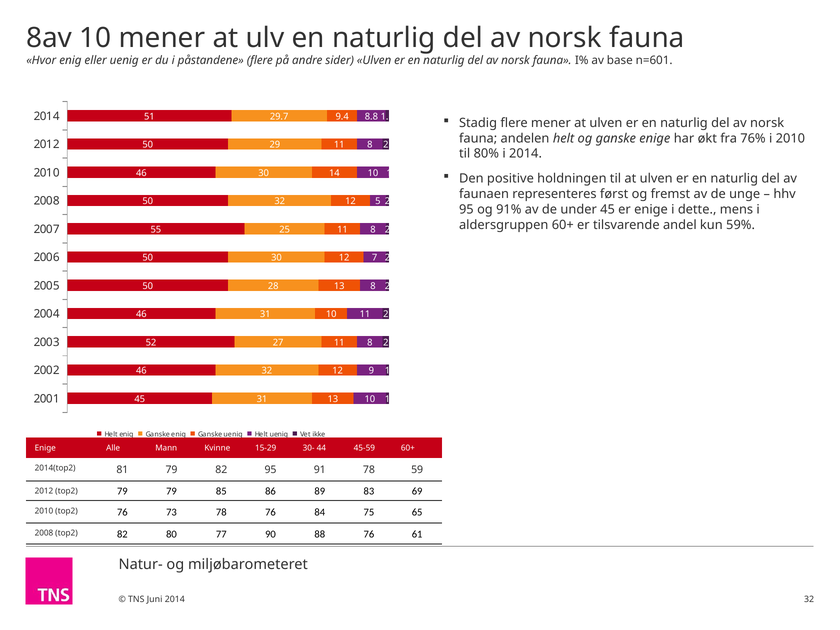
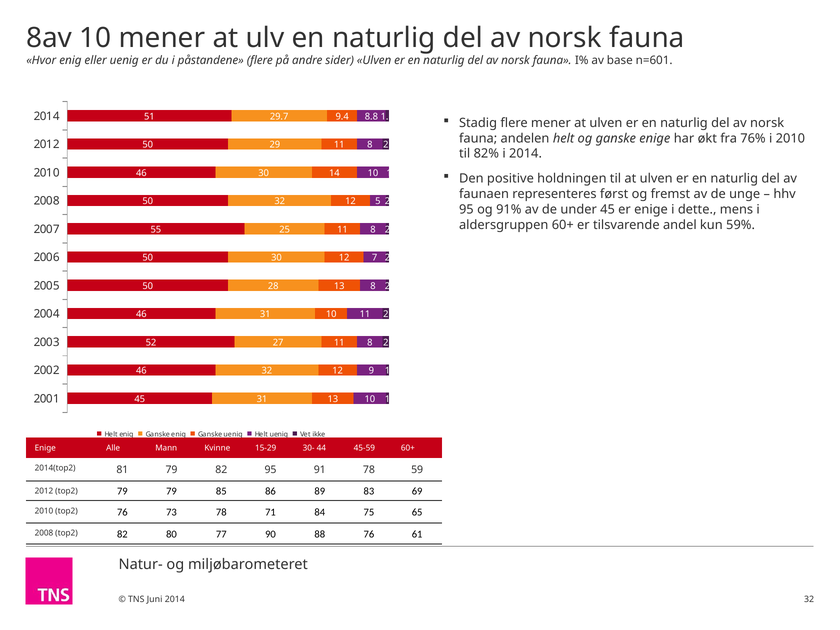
80%: 80% -> 82%
78 76: 76 -> 71
